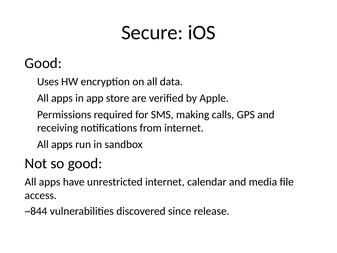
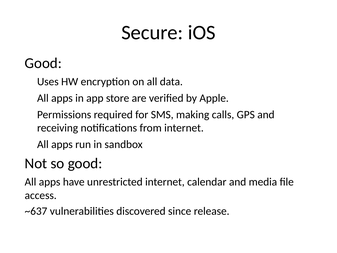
~844: ~844 -> ~637
